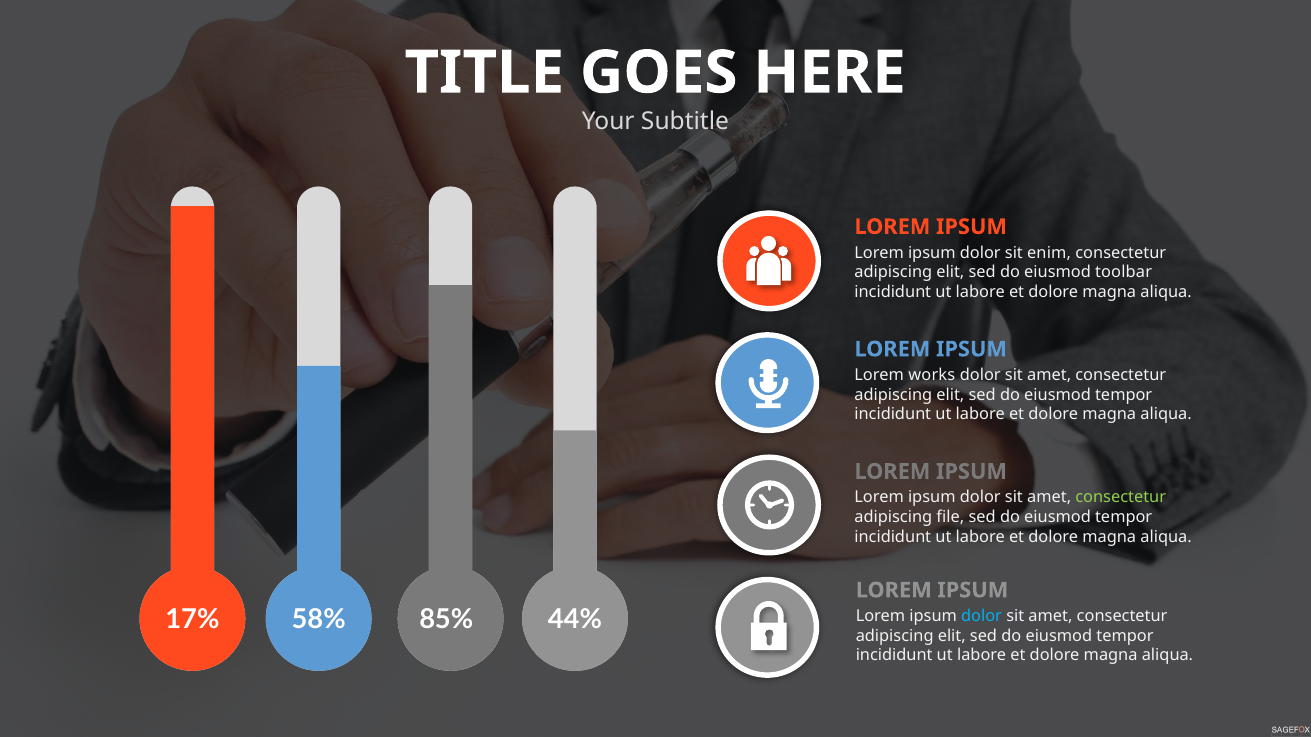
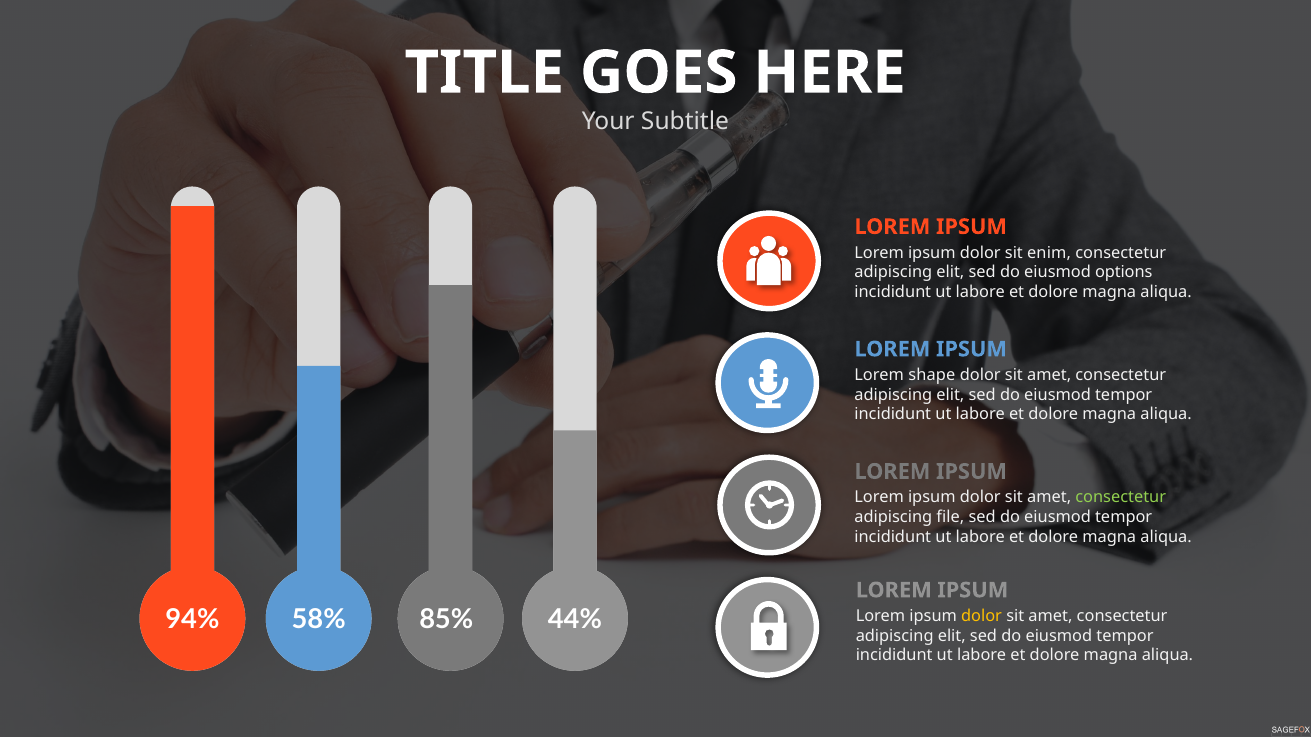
toolbar: toolbar -> options
works: works -> shape
17%: 17% -> 94%
dolor at (982, 616) colour: light blue -> yellow
